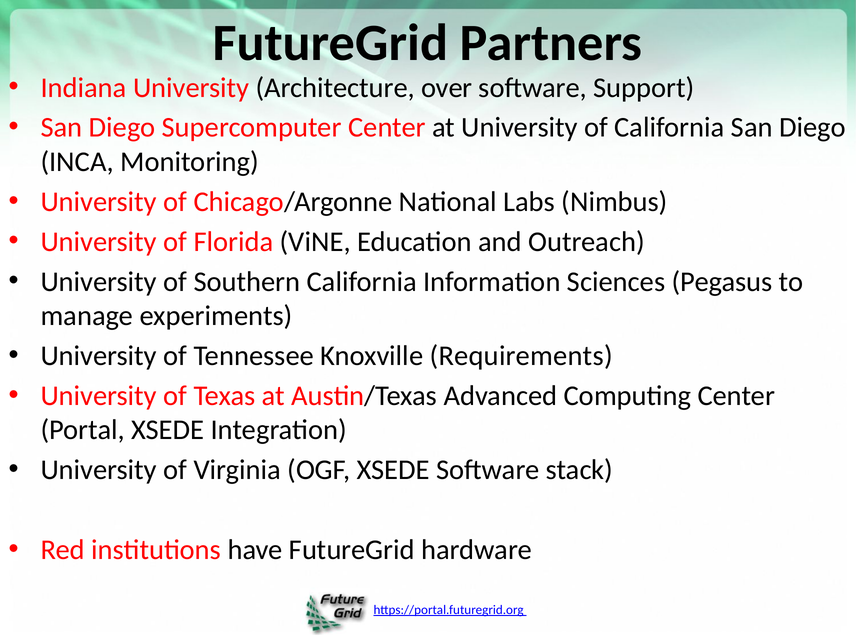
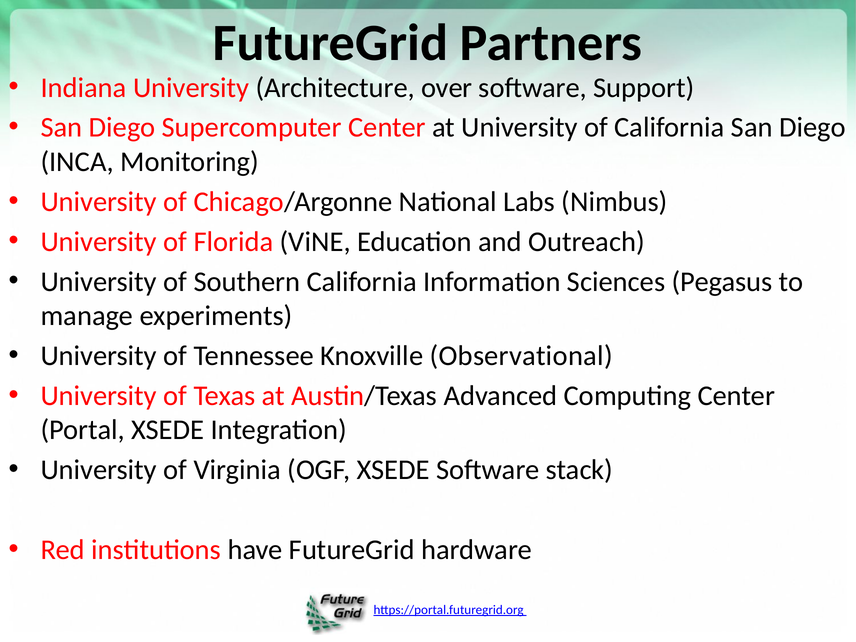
Requirements: Requirements -> Observational
